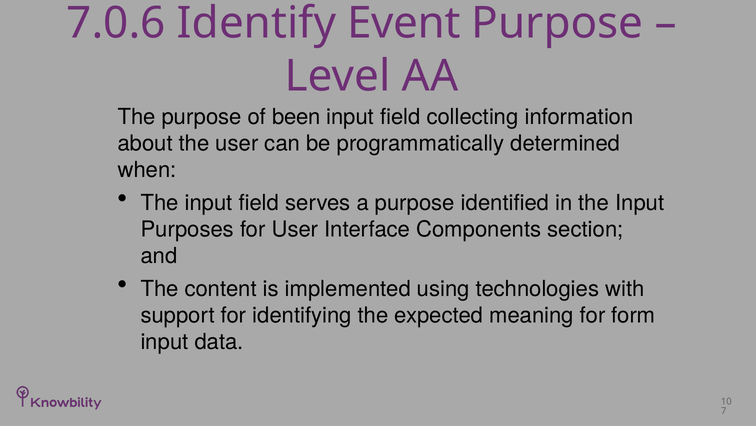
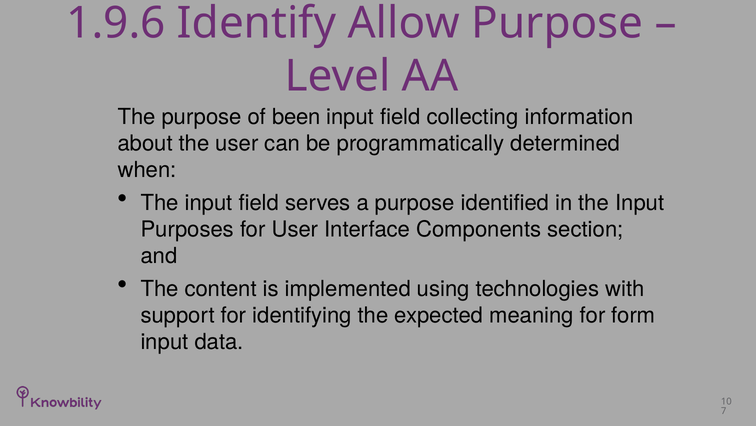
7.0.6: 7.0.6 -> 1.9.6
Event: Event -> Allow
